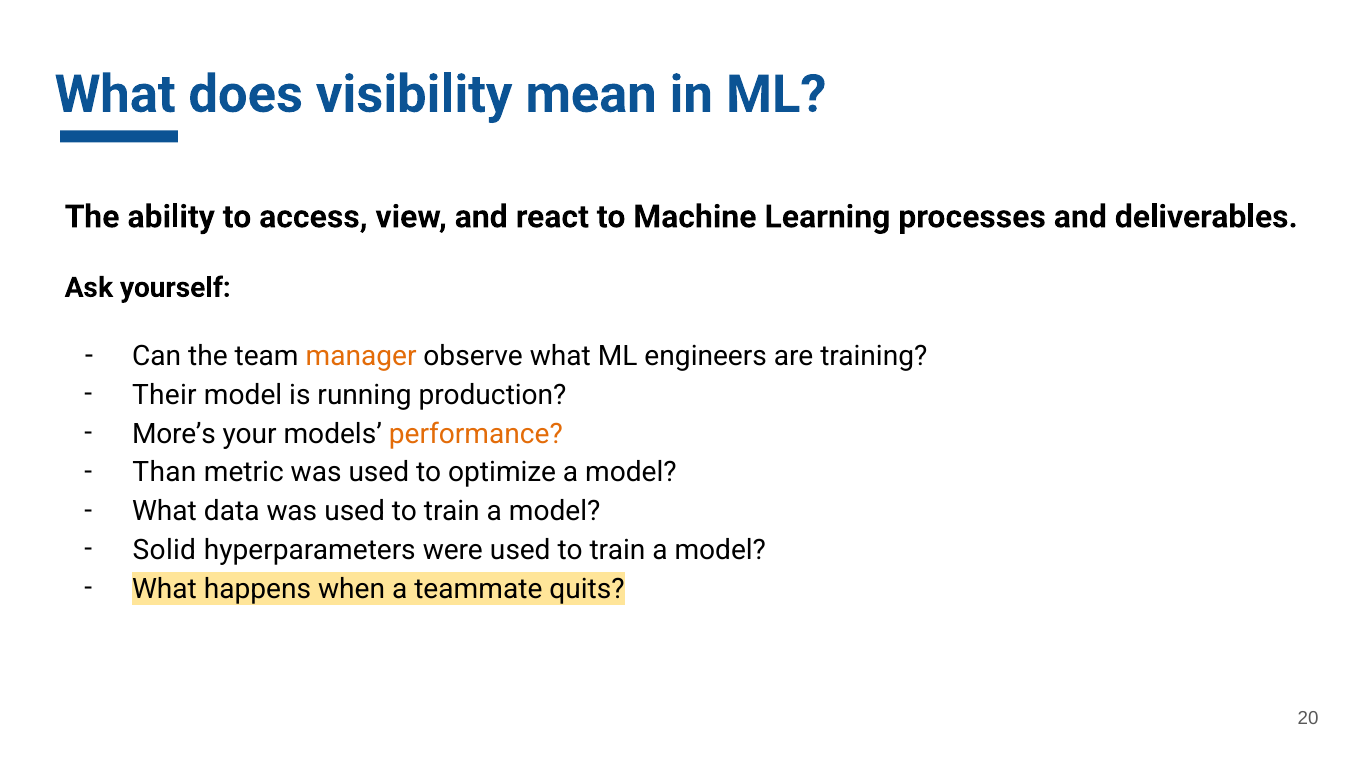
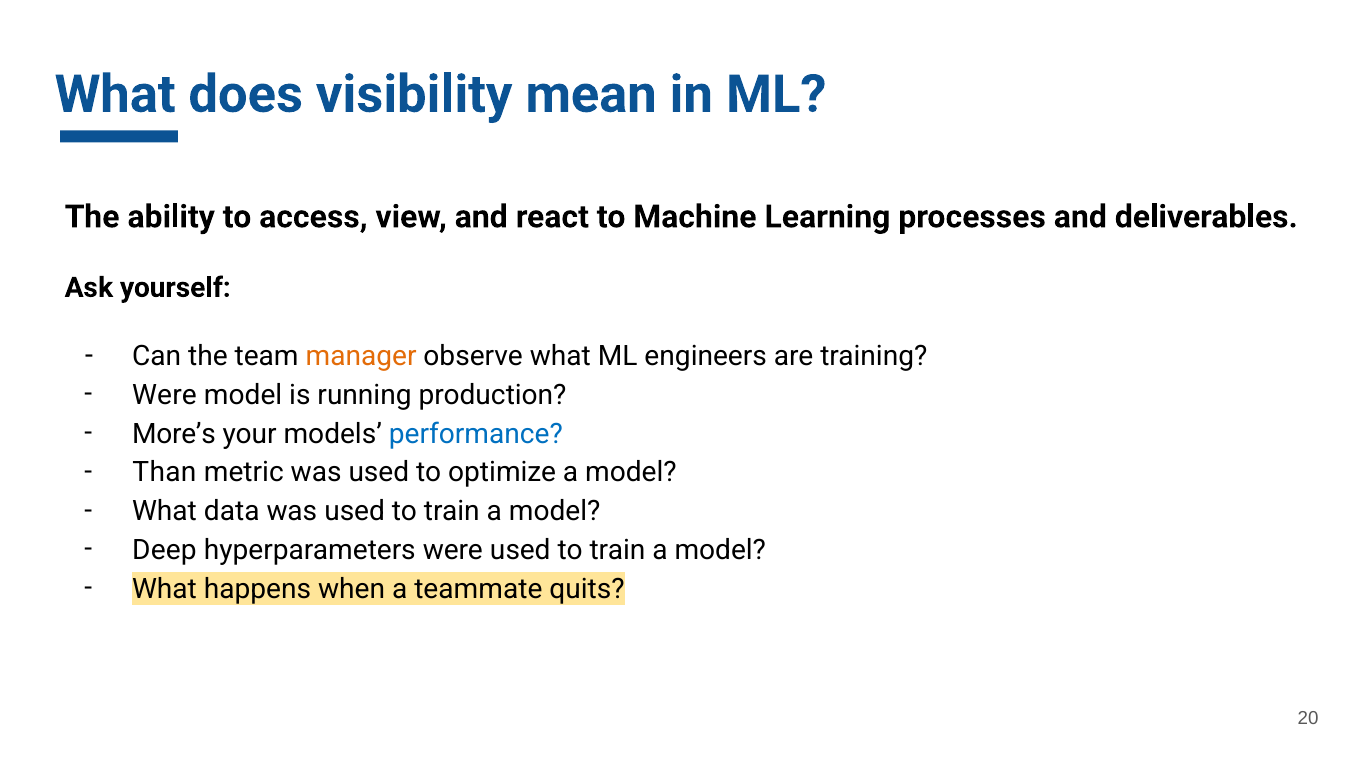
Their at (164, 395): Their -> Were
performance colour: orange -> blue
Solid: Solid -> Deep
